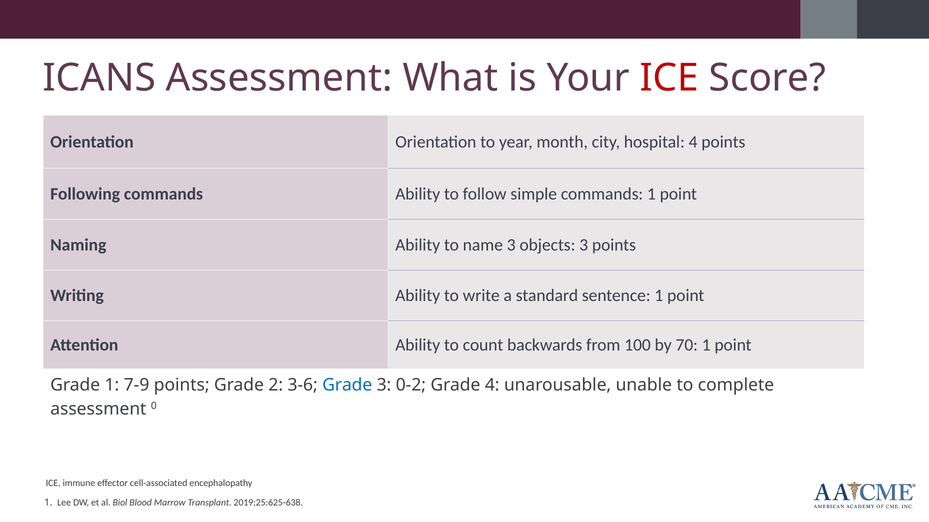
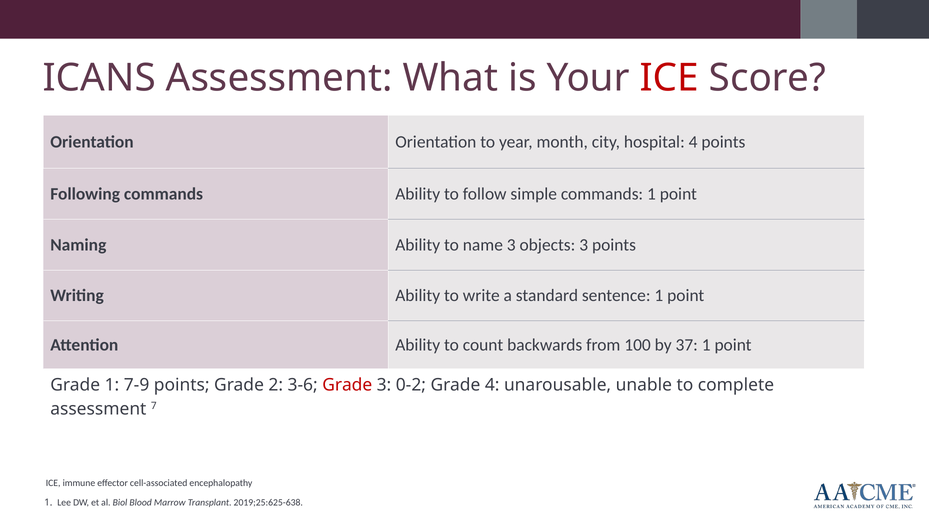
70: 70 -> 37
Grade at (347, 386) colour: blue -> red
0: 0 -> 7
